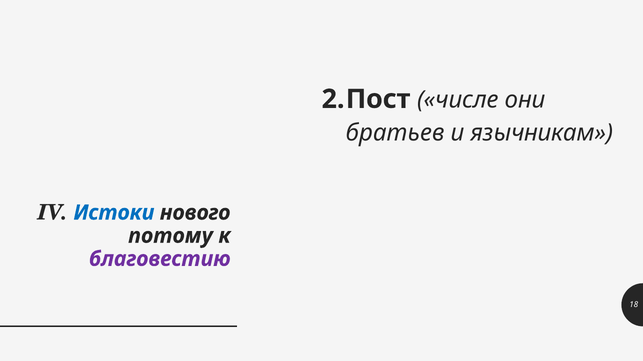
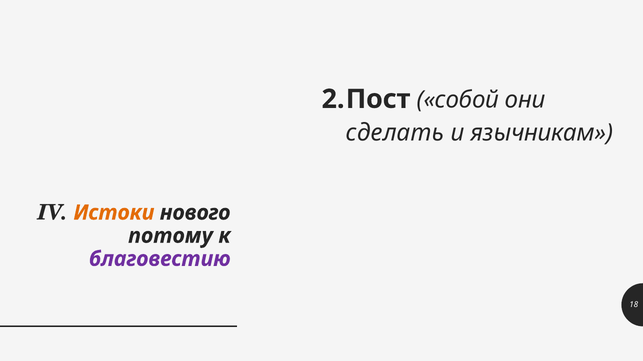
числе: числе -> собой
братьев: братьев -> сделать
Истоки colour: blue -> orange
